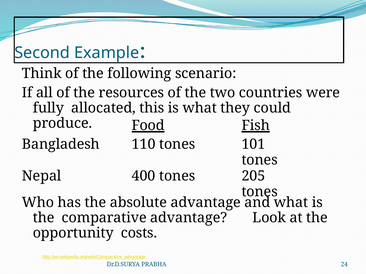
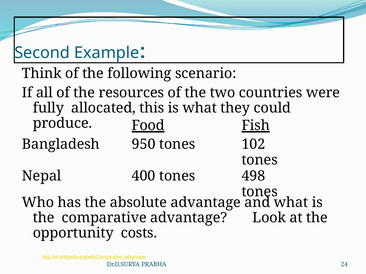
110: 110 -> 950
101: 101 -> 102
205: 205 -> 498
